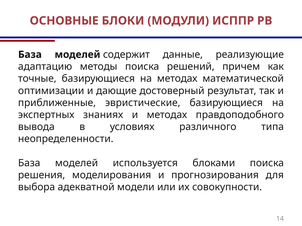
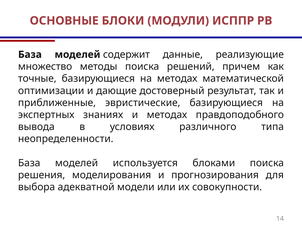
адаптацию: адаптацию -> множество
